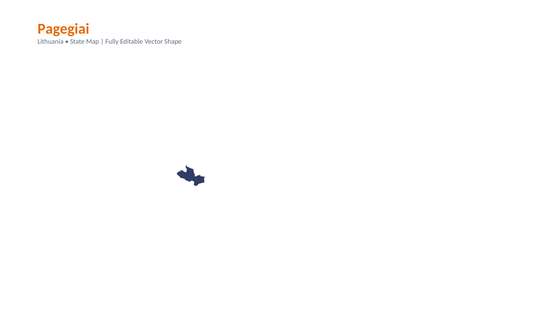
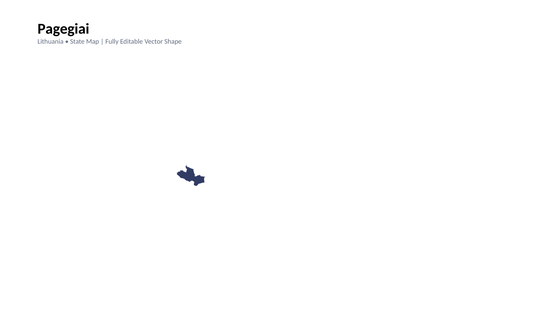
Pagegiai colour: orange -> black
